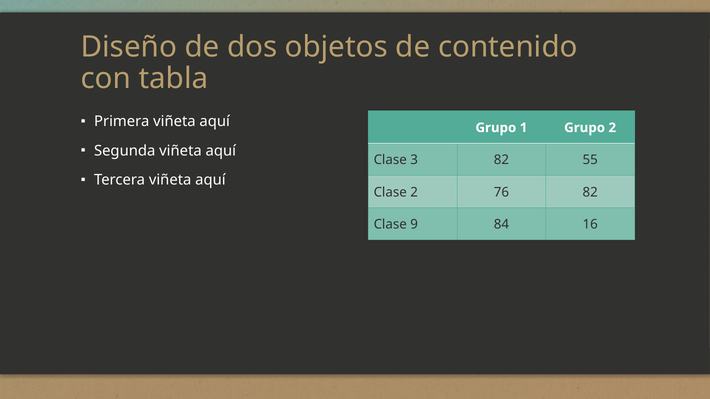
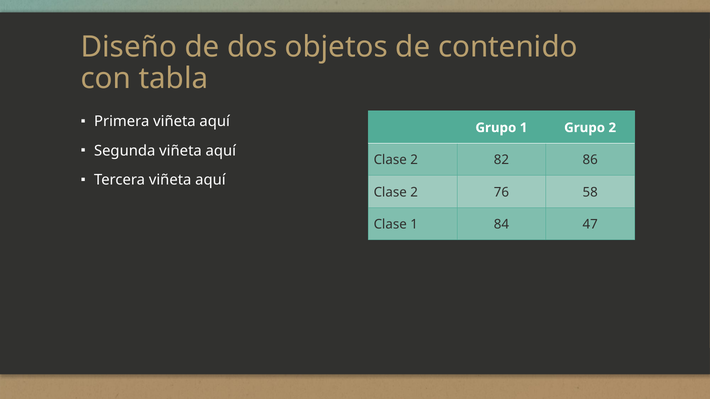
3 at (414, 160): 3 -> 2
55: 55 -> 86
76 82: 82 -> 58
Clase 9: 9 -> 1
16: 16 -> 47
